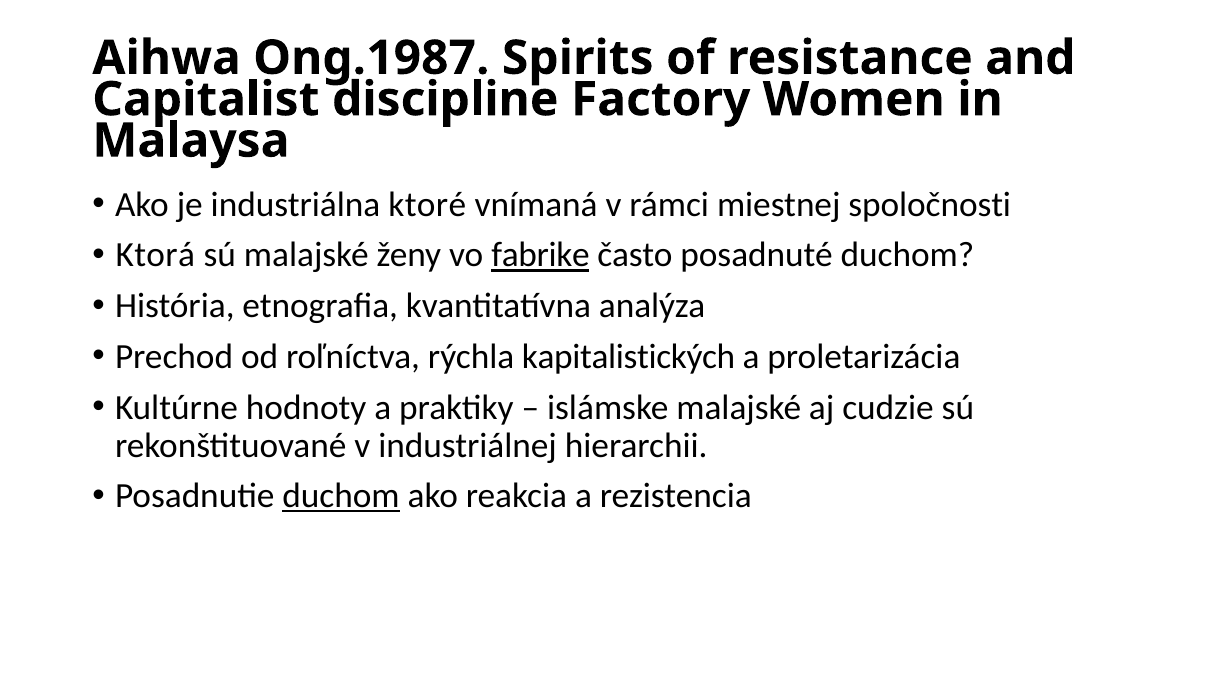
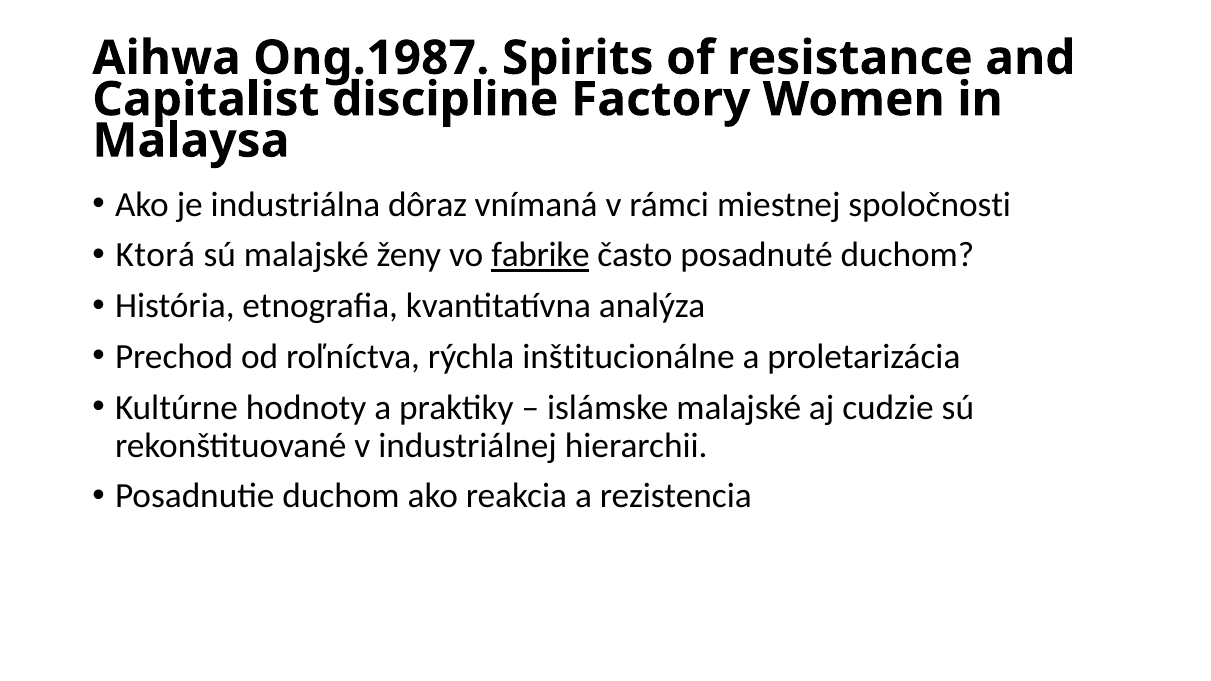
ktoré: ktoré -> dôraz
kapitalistických: kapitalistických -> inštitucionálne
duchom at (341, 496) underline: present -> none
